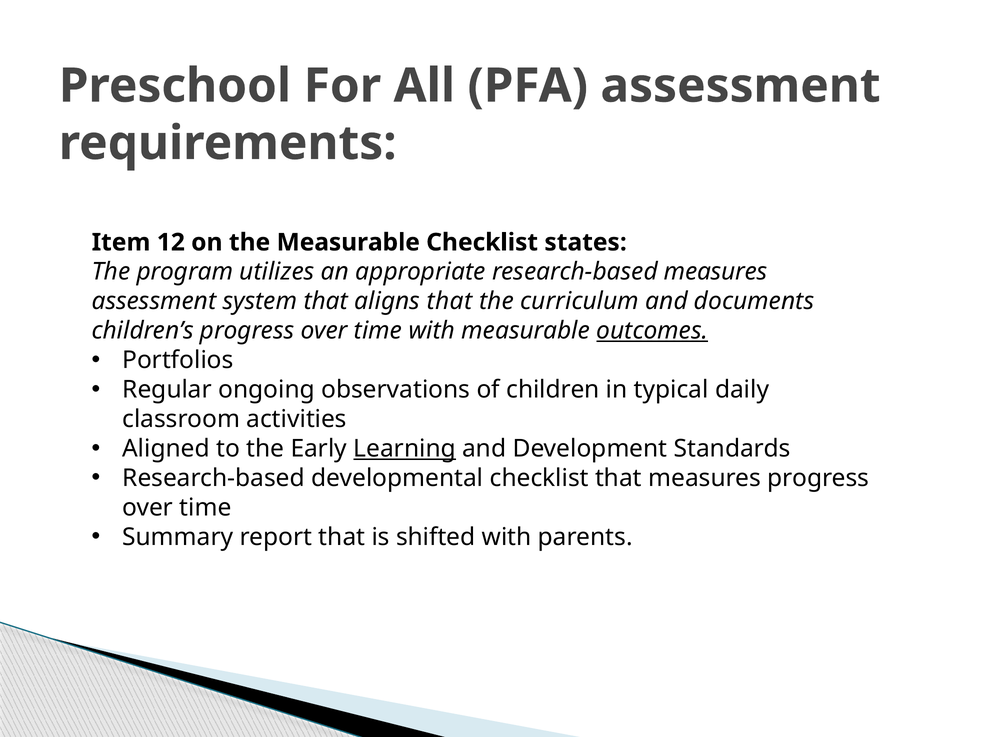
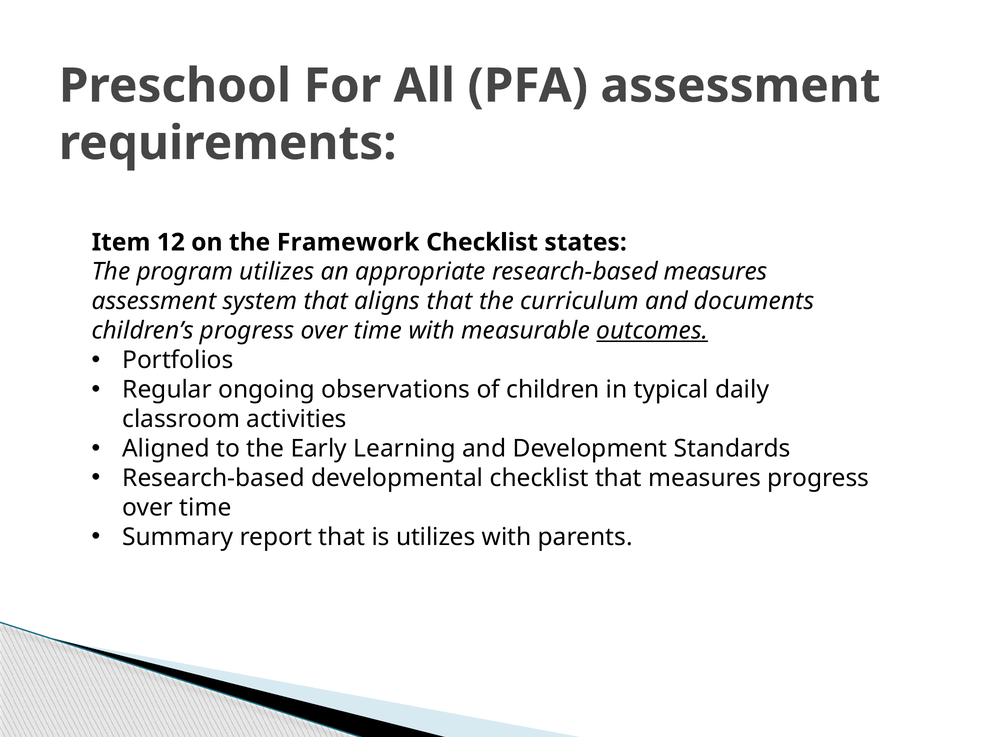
the Measurable: Measurable -> Framework
Learning underline: present -> none
is shifted: shifted -> utilizes
